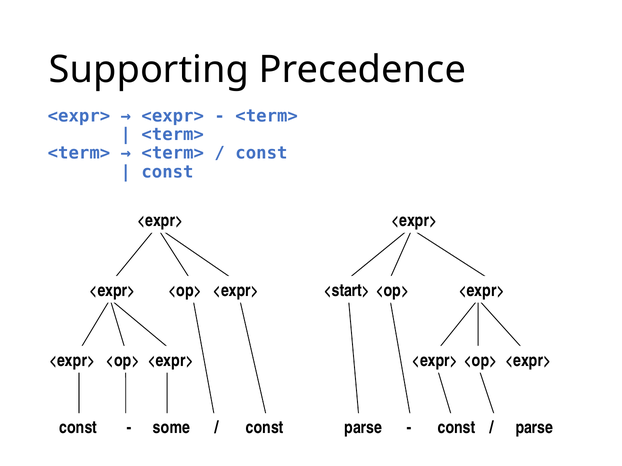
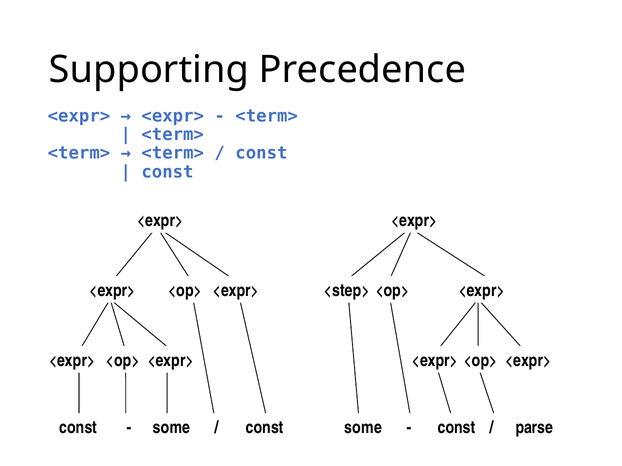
<start>: <start> -> <step>
parse at (363, 428): parse -> some
